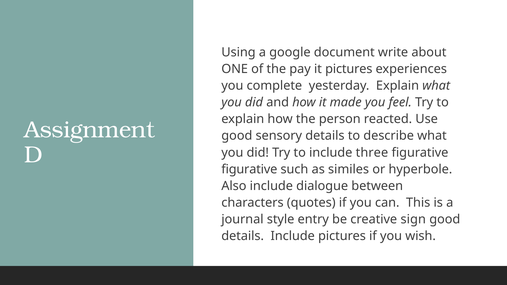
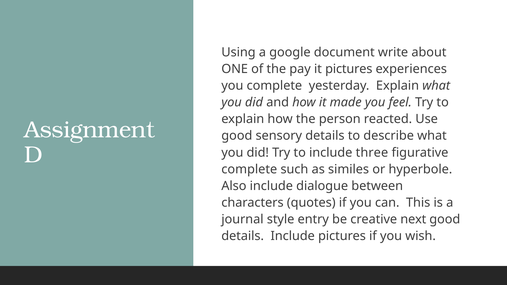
figurative at (249, 169): figurative -> complete
sign: sign -> next
